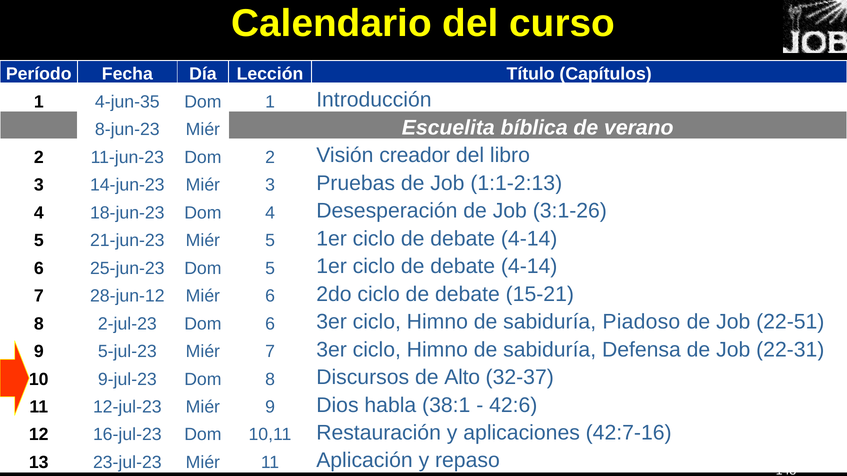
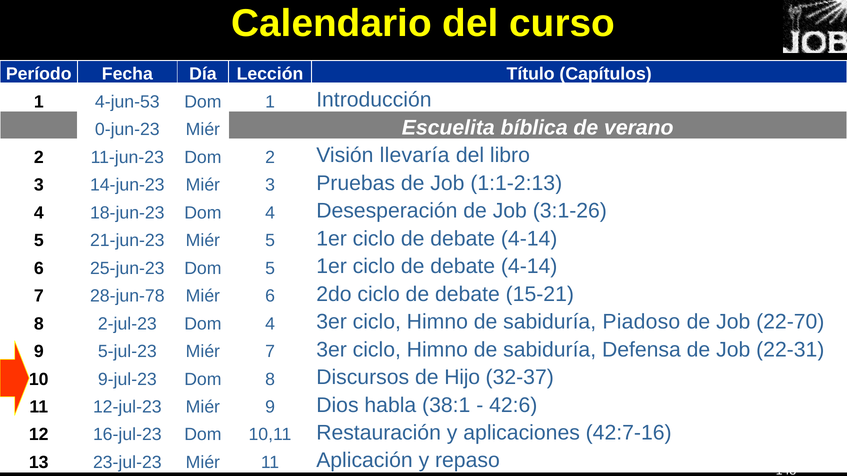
4-jun-35: 4-jun-35 -> 4-jun-53
8-jun-23: 8-jun-23 -> 0-jun-23
creador: creador -> llevaría
28-jun-12: 28-jun-12 -> 28-jun-78
2-jul-23 Dom 6: 6 -> 4
22-51: 22-51 -> 22-70
Alto: Alto -> Hijo
